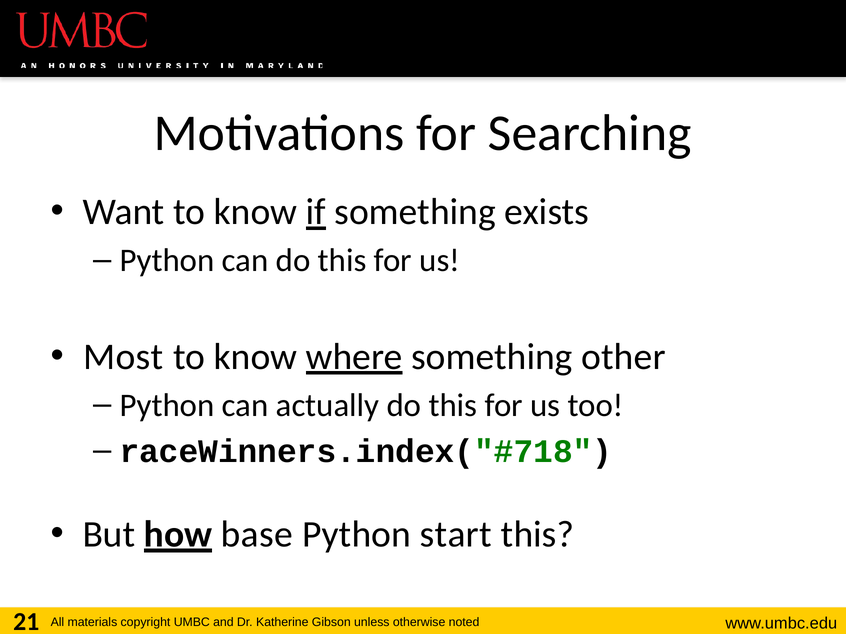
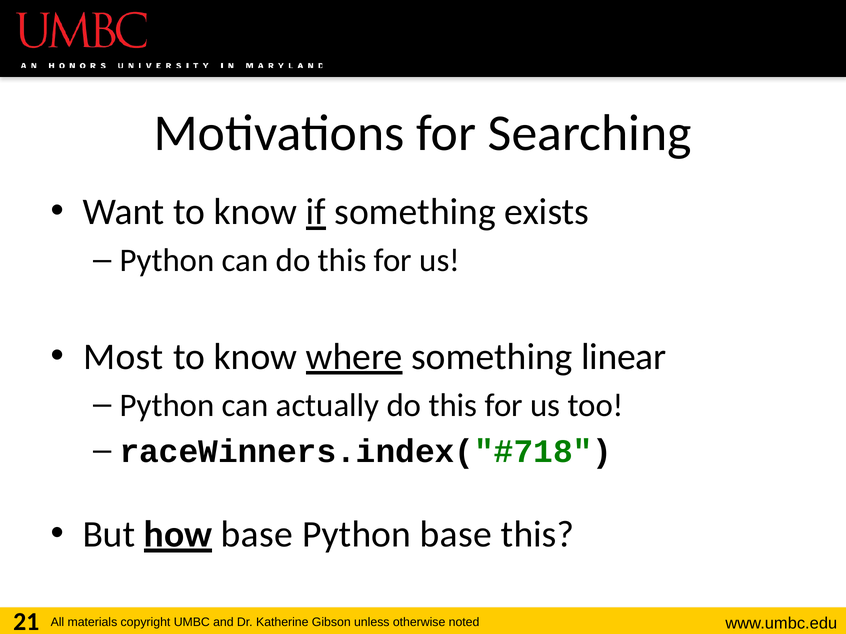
other: other -> linear
Python start: start -> base
